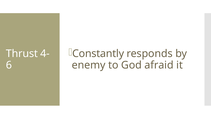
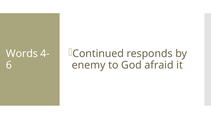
Constantly: Constantly -> Continued
Thrust: Thrust -> Words
